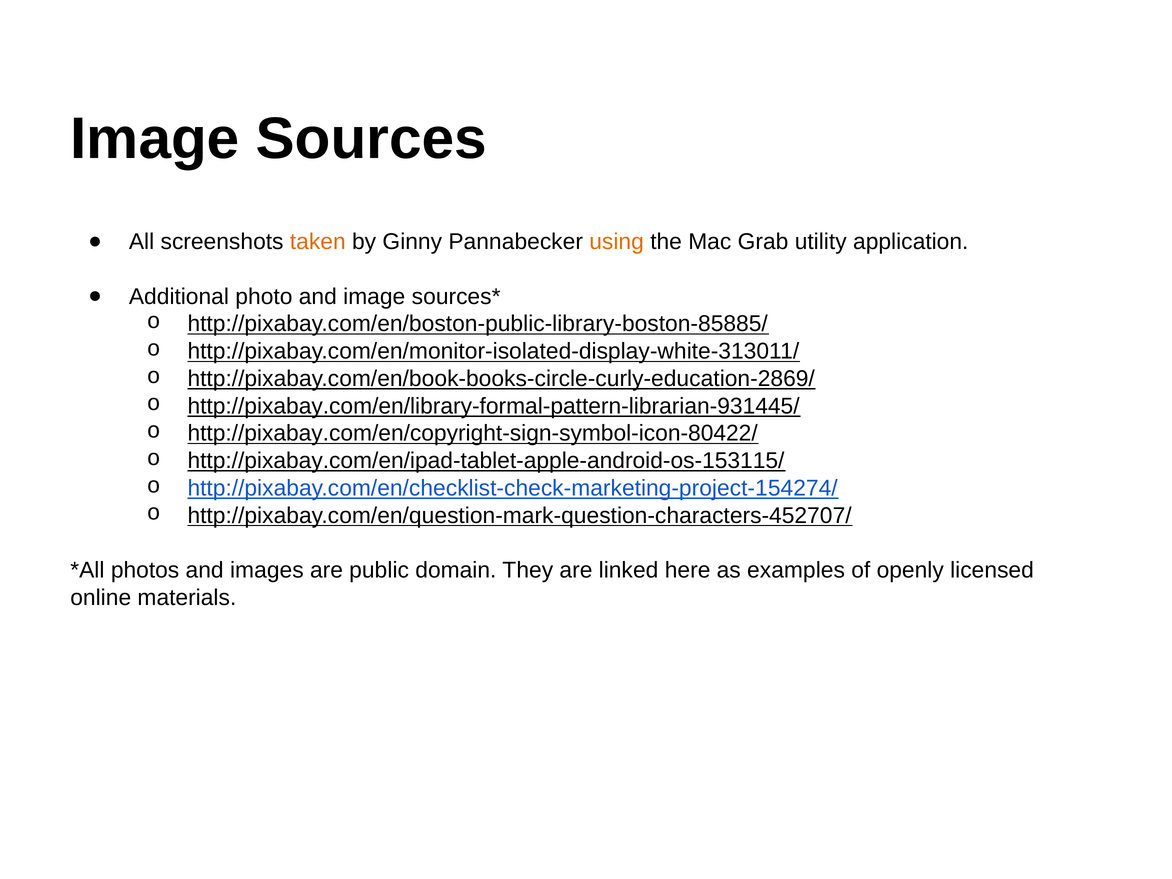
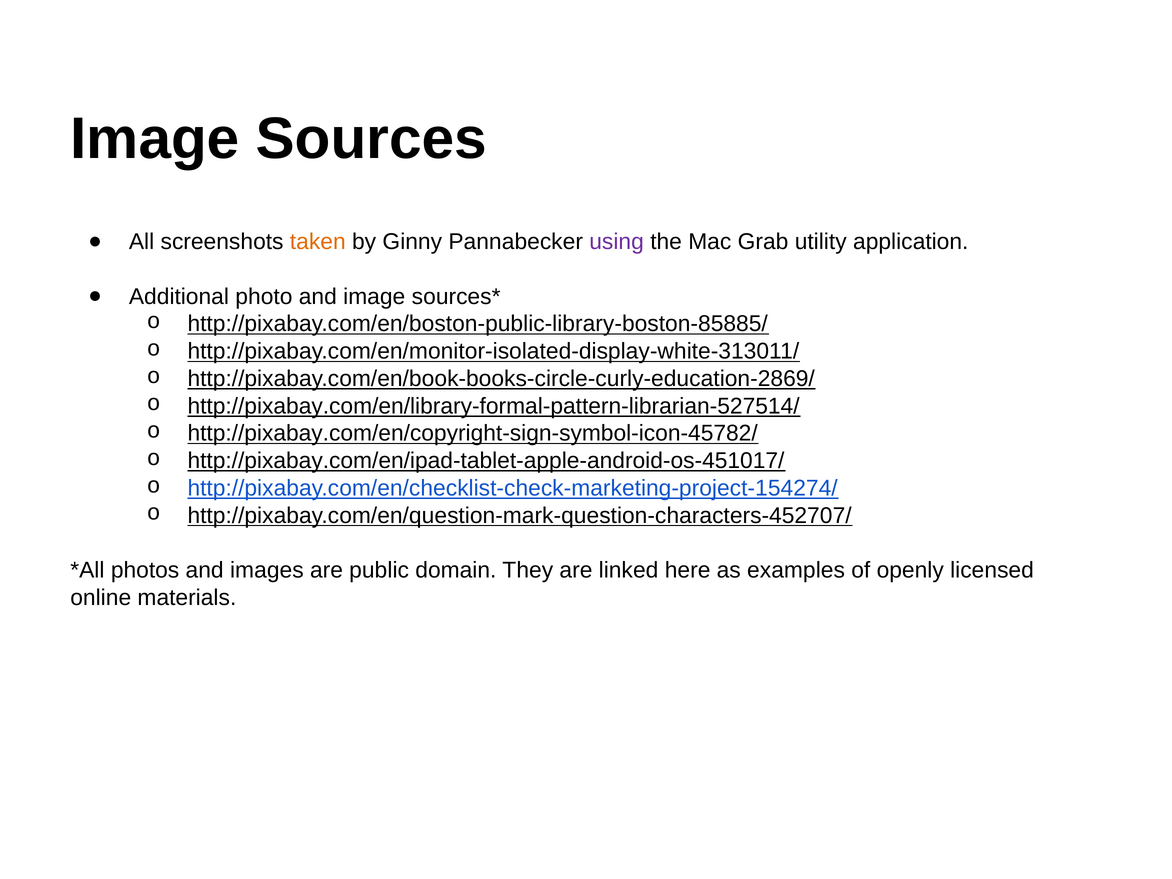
using colour: orange -> purple
http://pixabay.com/en/library-formal-pattern-librarian-931445/: http://pixabay.com/en/library-formal-pattern-librarian-931445/ -> http://pixabay.com/en/library-formal-pattern-librarian-527514/
http://pixabay.com/en/copyright-sign-symbol-icon-80422/: http://pixabay.com/en/copyright-sign-symbol-icon-80422/ -> http://pixabay.com/en/copyright-sign-symbol-icon-45782/
http://pixabay.com/en/ipad-tablet-apple-android-os-153115/: http://pixabay.com/en/ipad-tablet-apple-android-os-153115/ -> http://pixabay.com/en/ipad-tablet-apple-android-os-451017/
